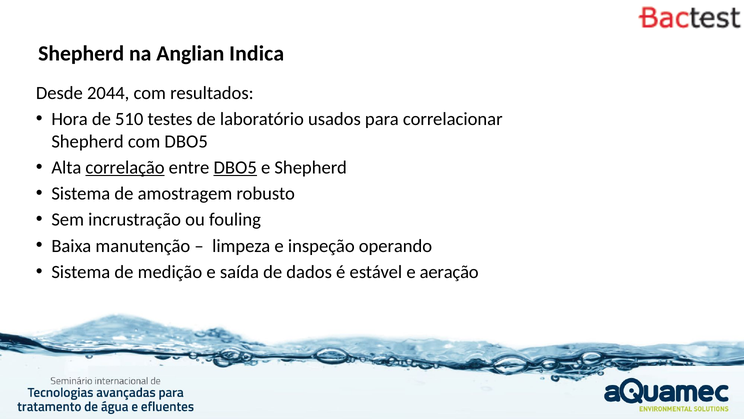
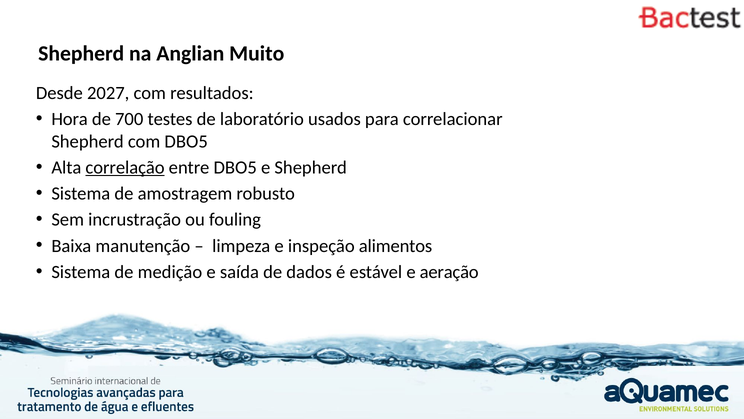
Indica: Indica -> Muito
2044: 2044 -> 2027
510: 510 -> 700
DBO5 at (235, 167) underline: present -> none
operando: operando -> alimentos
